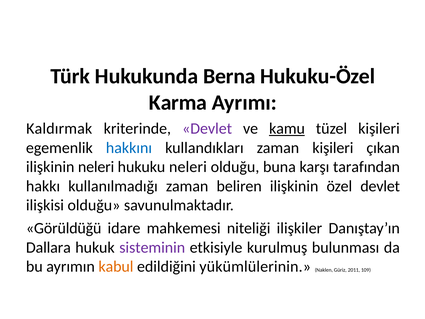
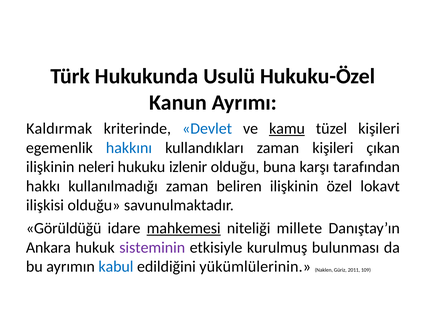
Berna: Berna -> Usulü
Karma: Karma -> Kanun
Devlet at (207, 129) colour: purple -> blue
hukuku neleri: neleri -> izlenir
özel devlet: devlet -> lokavt
mahkemesi underline: none -> present
ilişkiler: ilişkiler -> millete
Dallara: Dallara -> Ankara
kabul colour: orange -> blue
